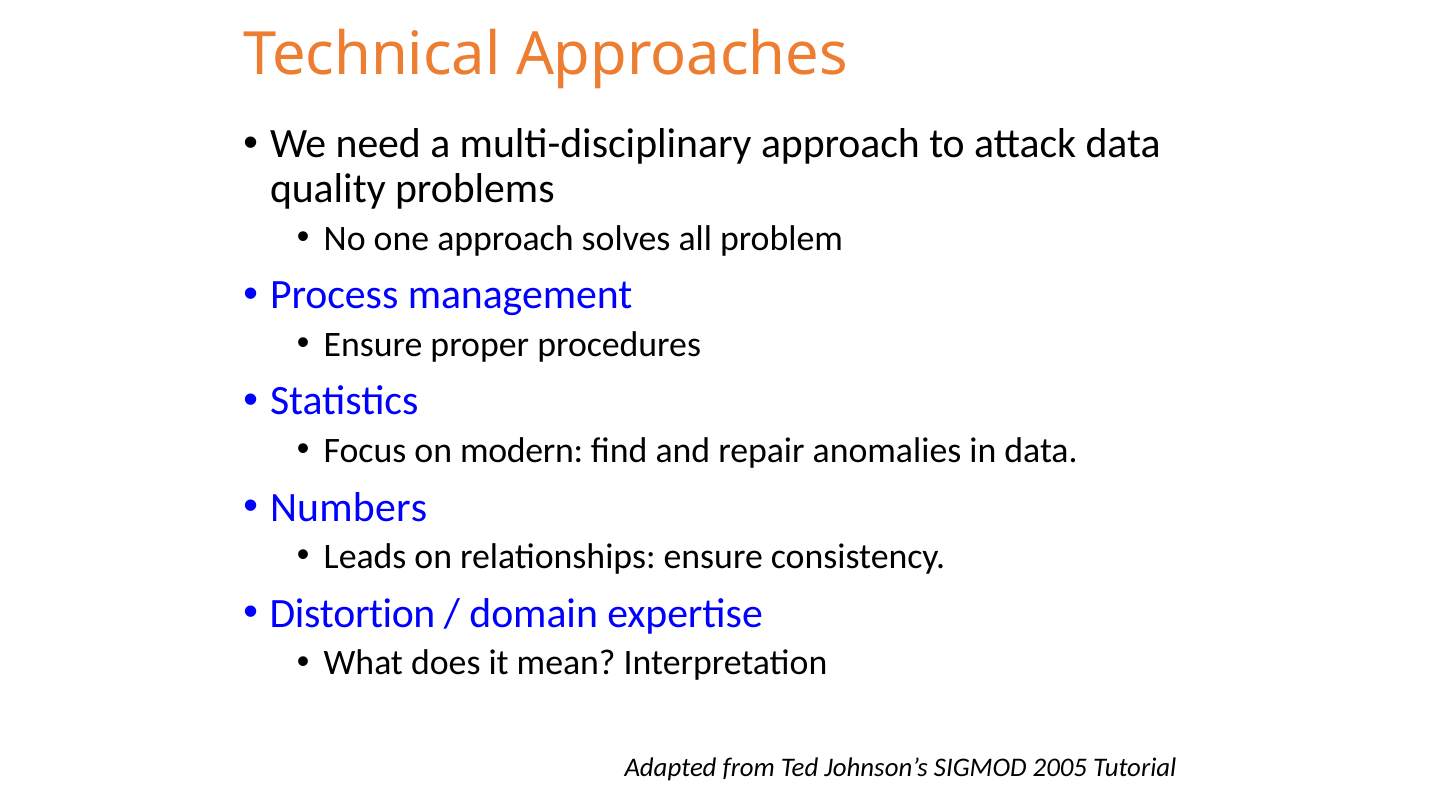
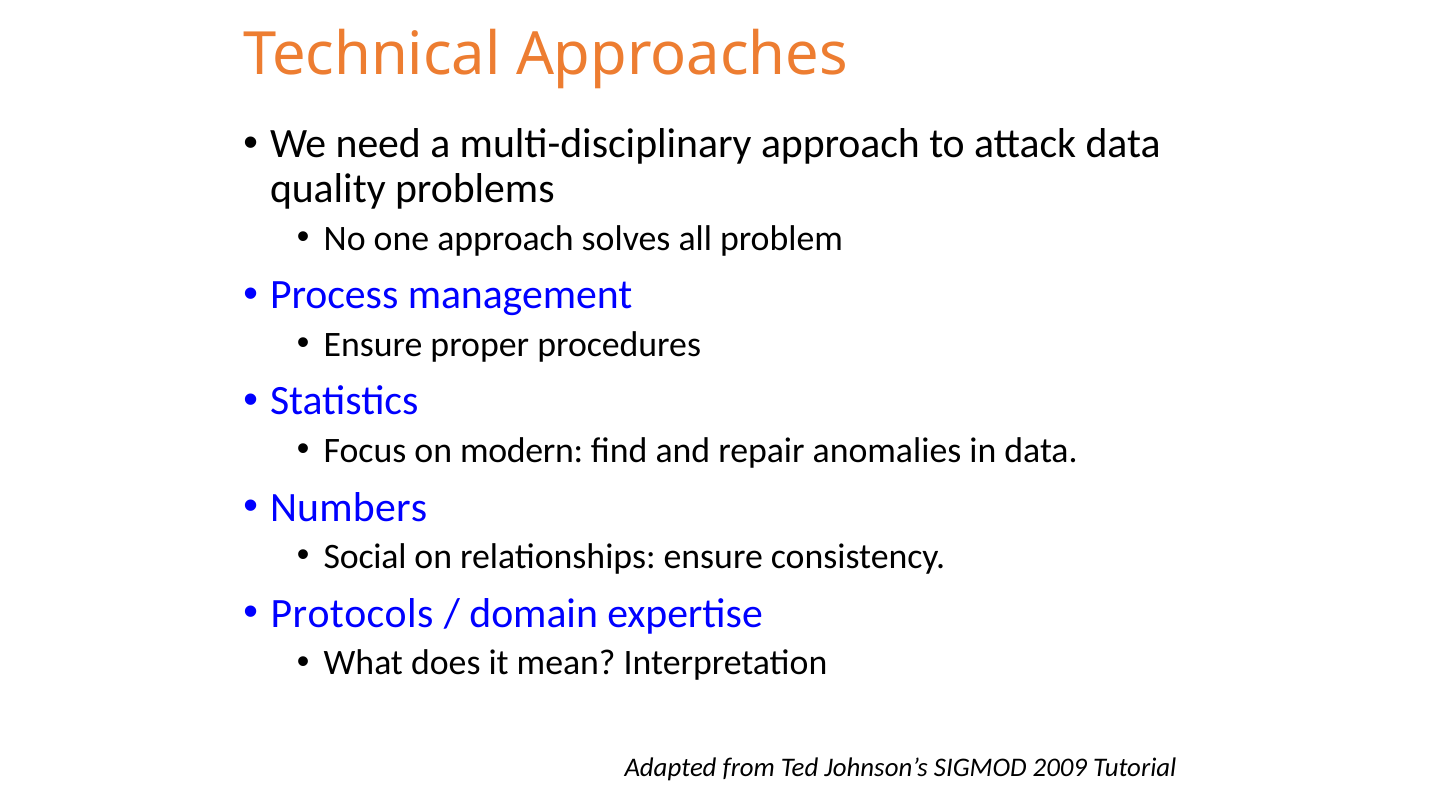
Leads: Leads -> Social
Distortion: Distortion -> Protocols
2005: 2005 -> 2009
